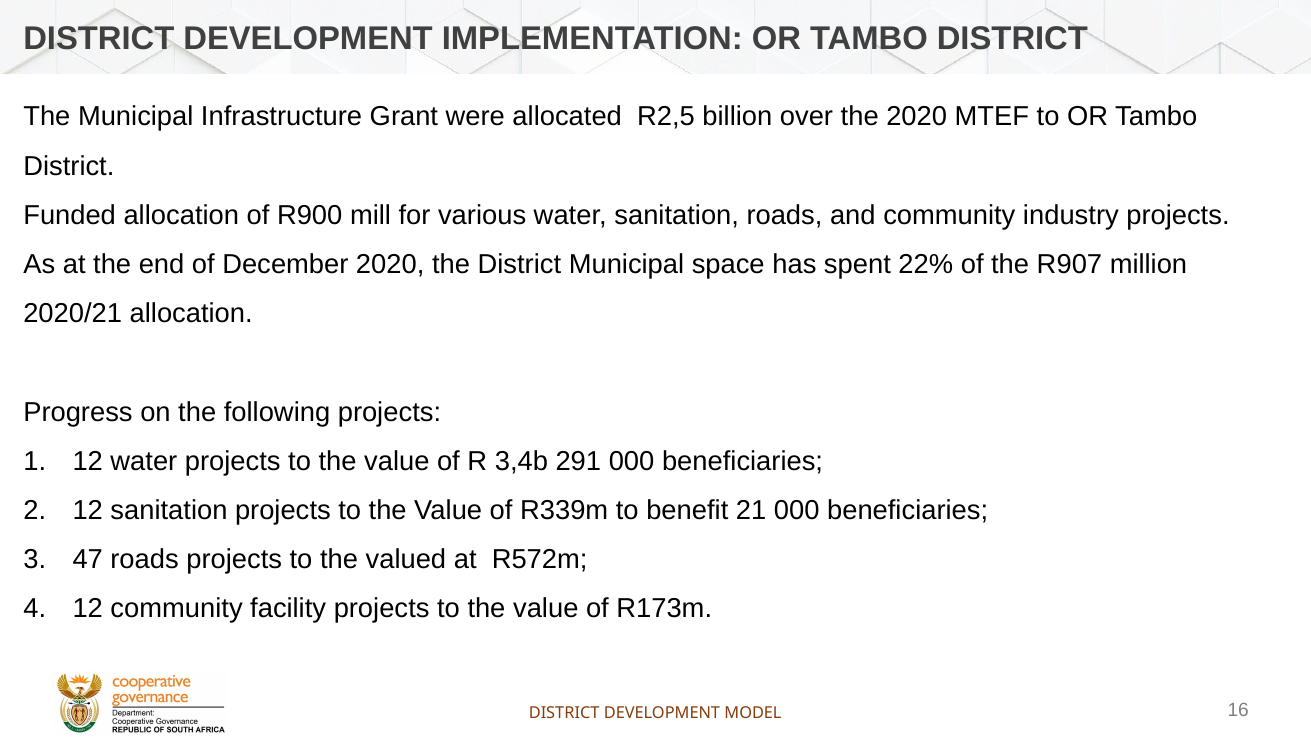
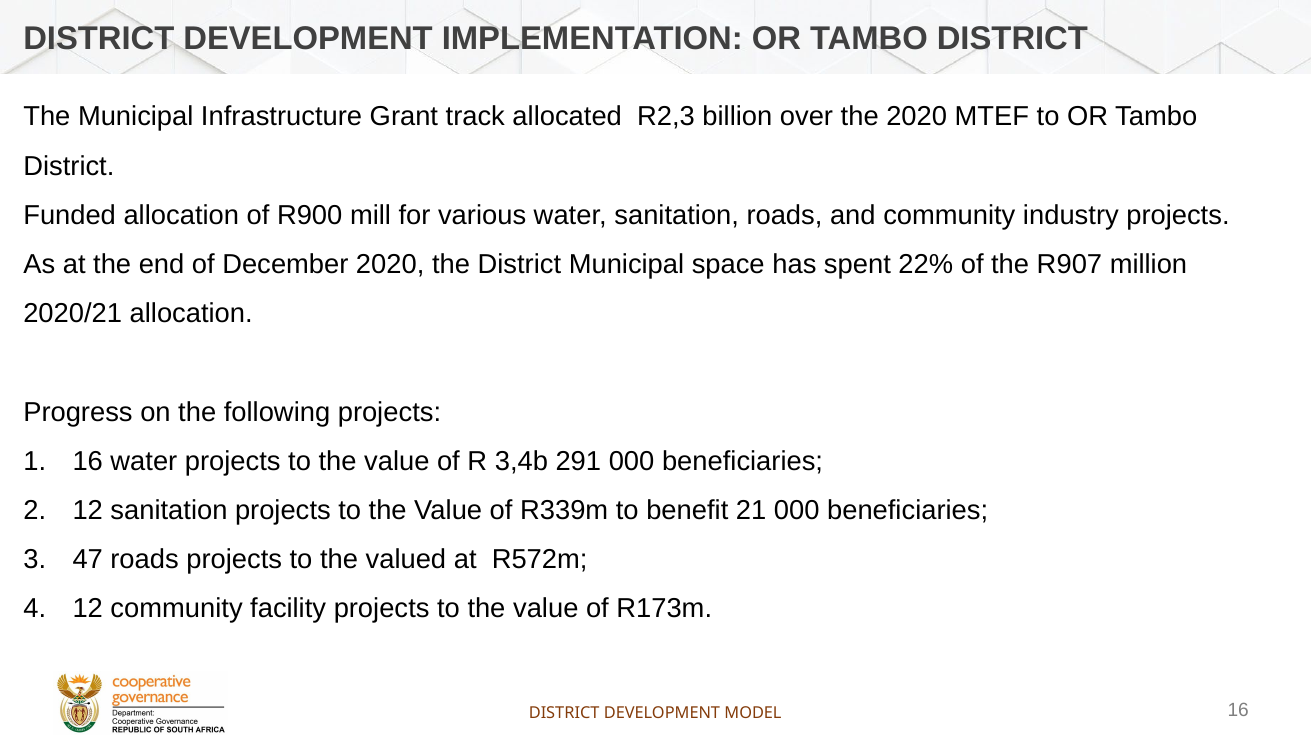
were: were -> track
R2,5: R2,5 -> R2,3
12 at (88, 461): 12 -> 16
